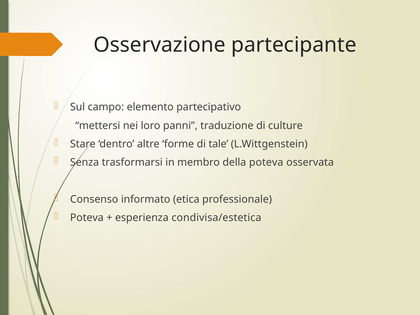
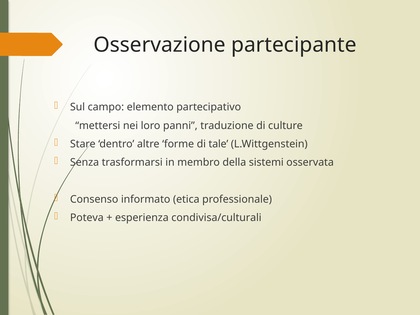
della poteva: poteva -> sistemi
condivisa/estetica: condivisa/estetica -> condivisa/culturali
